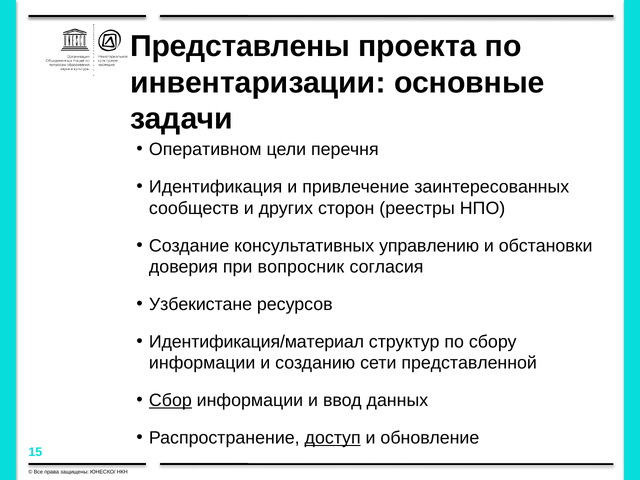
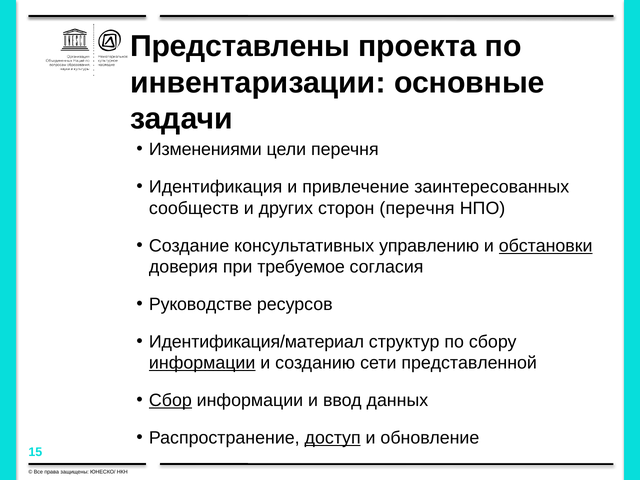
Оперативном: Оперативном -> Изменениями
сторон реестры: реестры -> перечня
обстановки underline: none -> present
вопросник: вопросник -> требуемое
Узбекистане: Узбекистане -> Руководстве
информации at (202, 363) underline: none -> present
